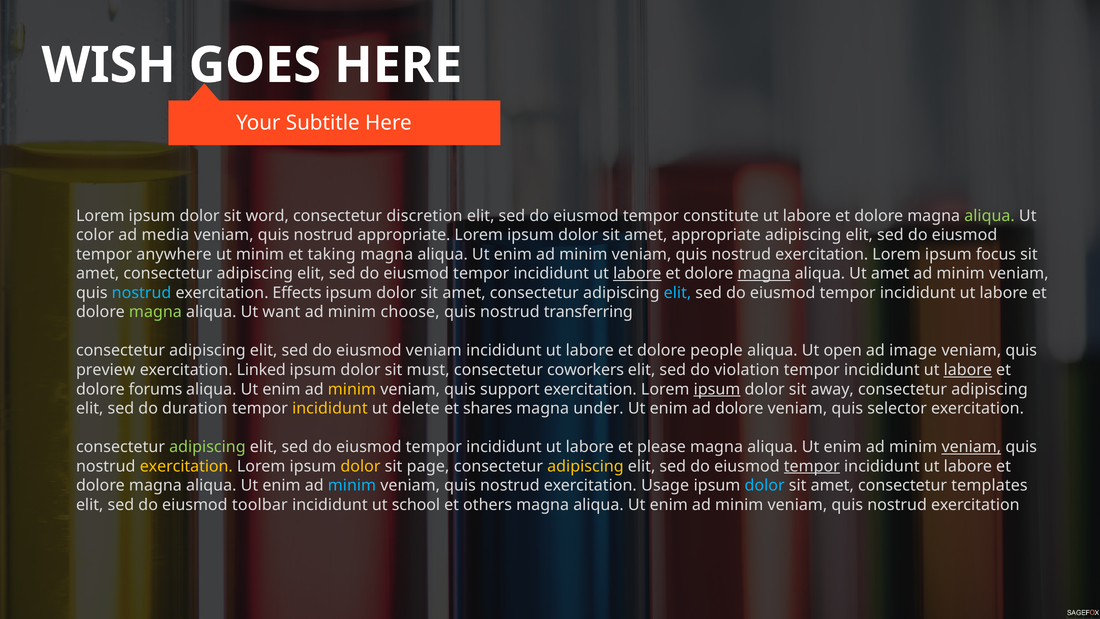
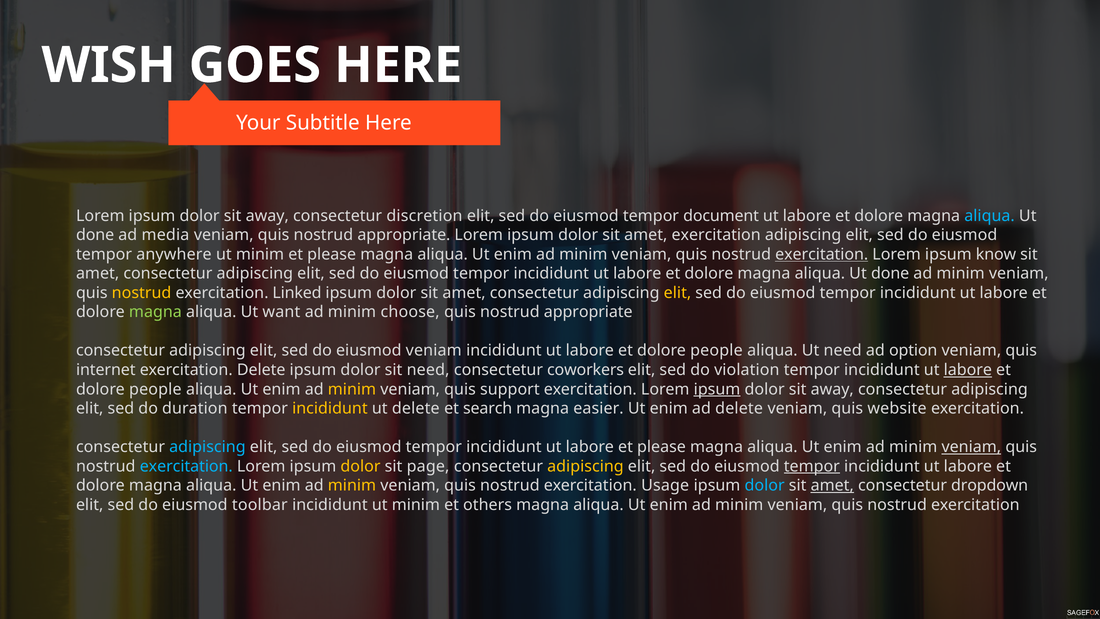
word at (267, 216): word -> away
constitute: constitute -> document
aliqua at (990, 216) colour: light green -> light blue
color at (95, 235): color -> done
amet appropriate: appropriate -> exercitation
taking at (332, 254): taking -> please
exercitation at (822, 254) underline: none -> present
focus: focus -> know
labore at (637, 274) underline: present -> none
magna at (764, 274) underline: present -> none
amet at (890, 274): amet -> done
nostrud at (142, 293) colour: light blue -> yellow
Effects: Effects -> Linked
elit at (677, 293) colour: light blue -> yellow
transferring at (588, 312): transferring -> appropriate
Ut open: open -> need
image: image -> option
preview: preview -> internet
exercitation Linked: Linked -> Delete
sit must: must -> need
forums at (156, 389): forums -> people
shares: shares -> search
under: under -> easier
ad dolore: dolore -> delete
selector: selector -> website
adipiscing at (207, 447) colour: light green -> light blue
exercitation at (186, 466) colour: yellow -> light blue
minim at (352, 485) colour: light blue -> yellow
amet at (832, 485) underline: none -> present
templates: templates -> dropdown
incididunt ut school: school -> minim
